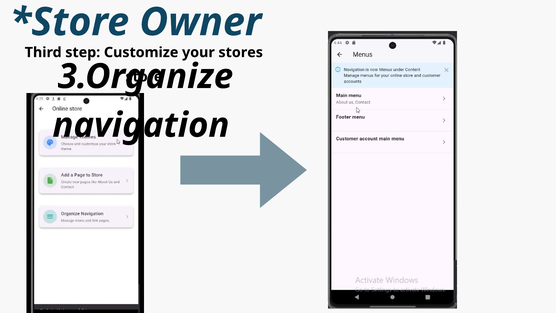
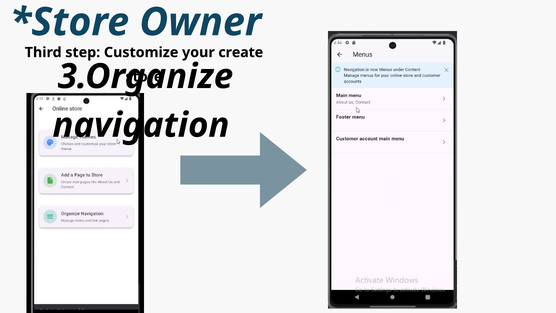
stores: stores -> create
